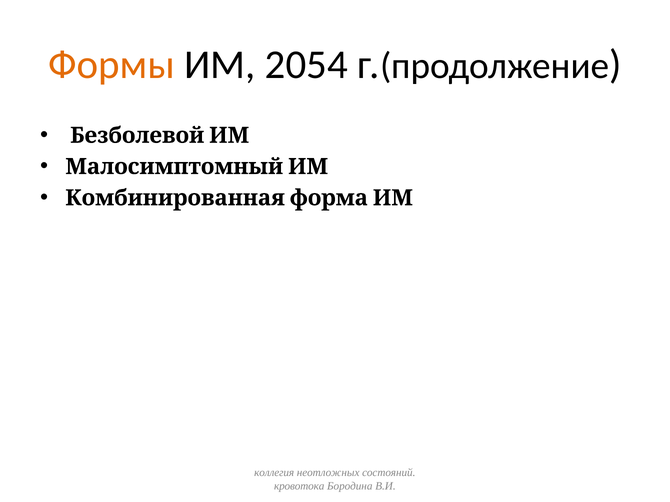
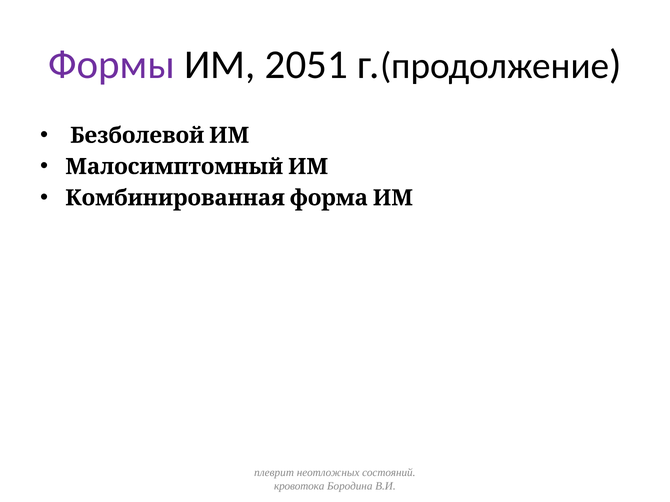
Формы colour: orange -> purple
2054: 2054 -> 2051
коллегия: коллегия -> плеврит
